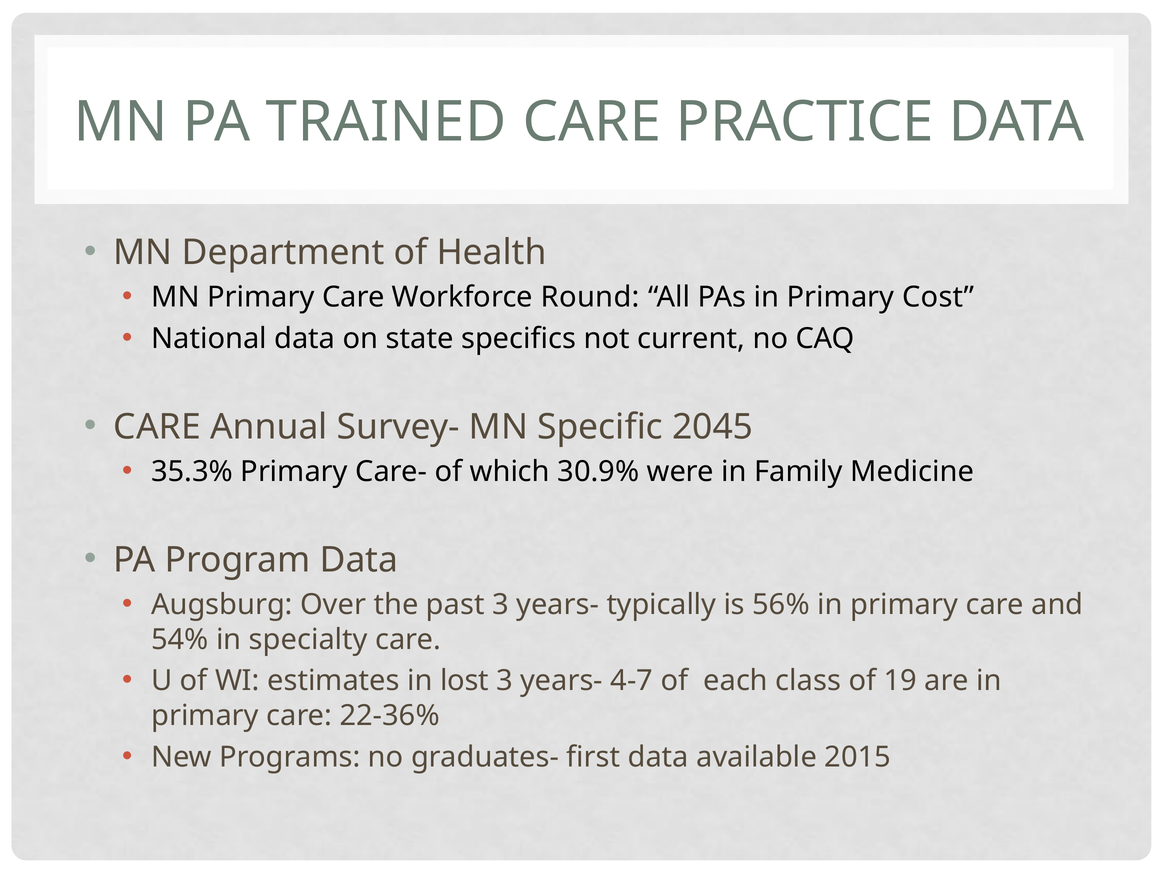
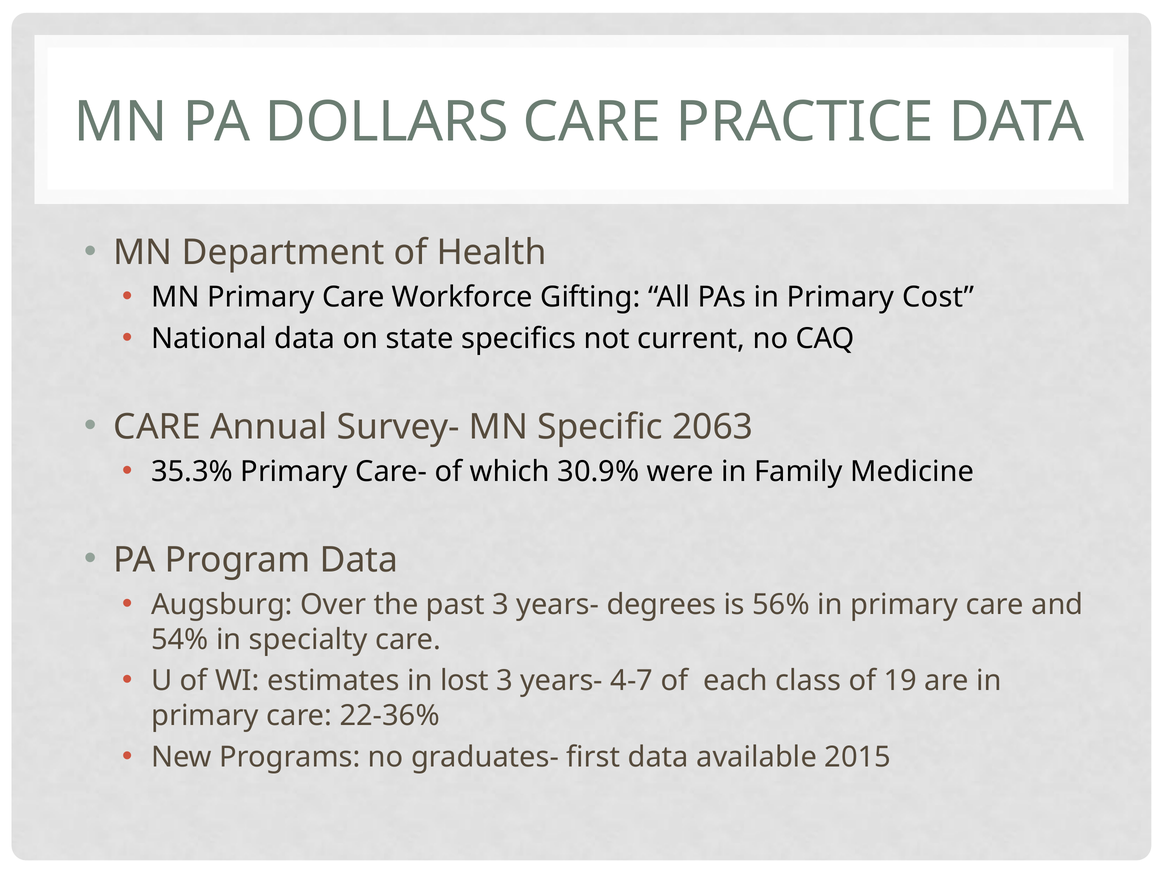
TRAINED: TRAINED -> DOLLARS
Round: Round -> Gifting
2045: 2045 -> 2063
typically: typically -> degrees
